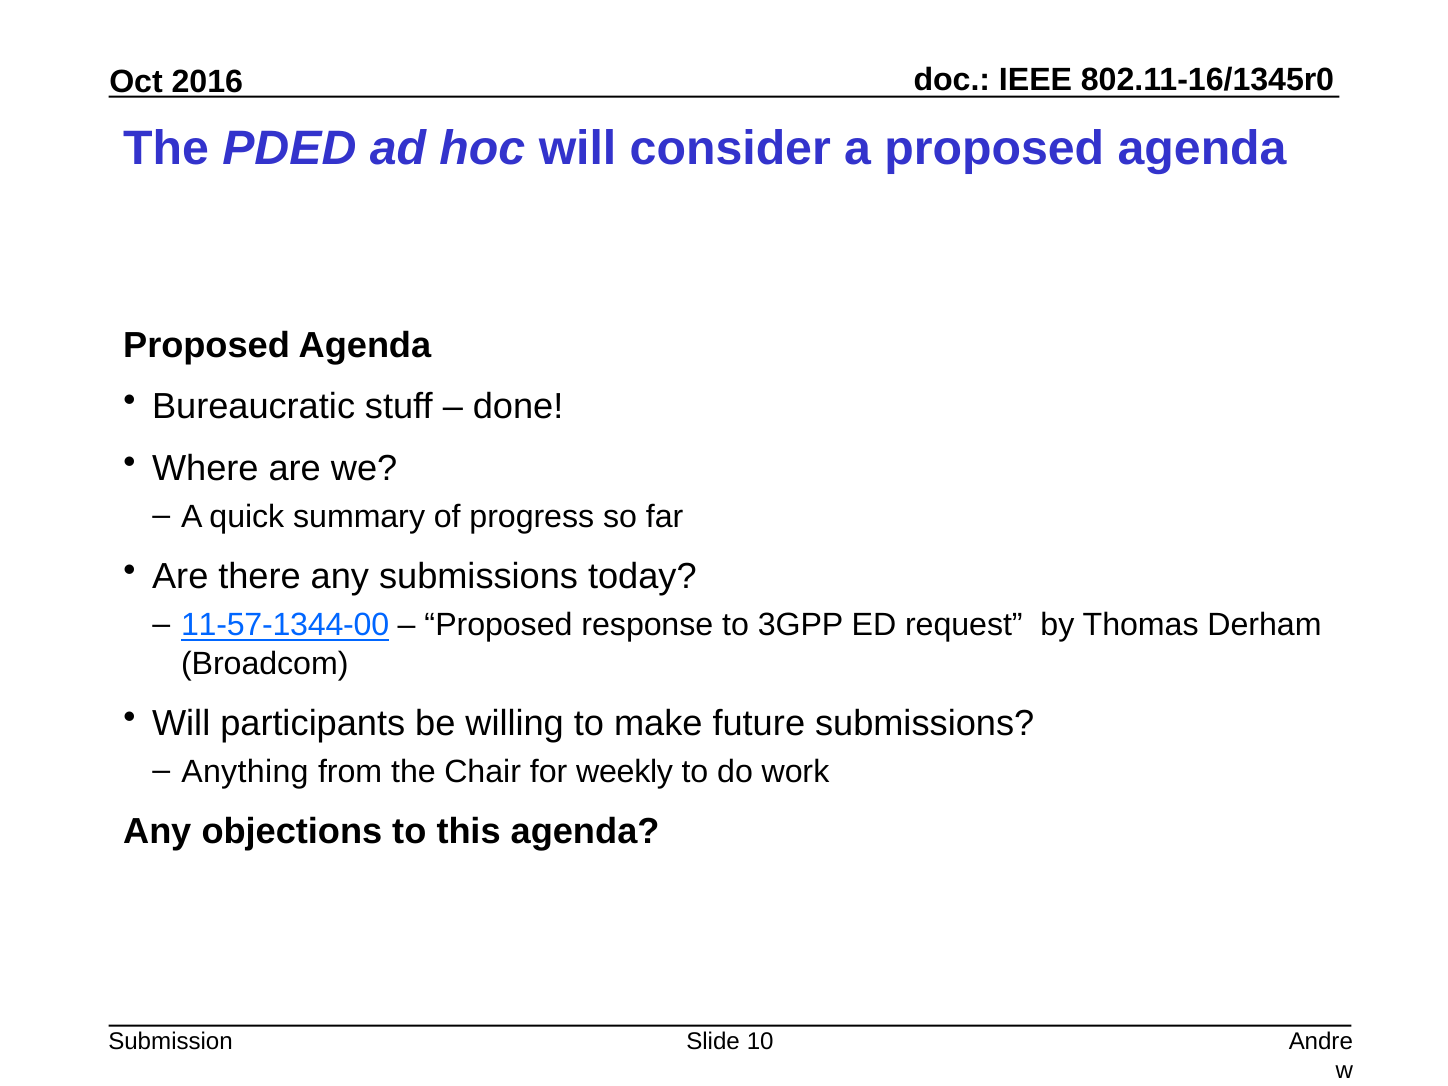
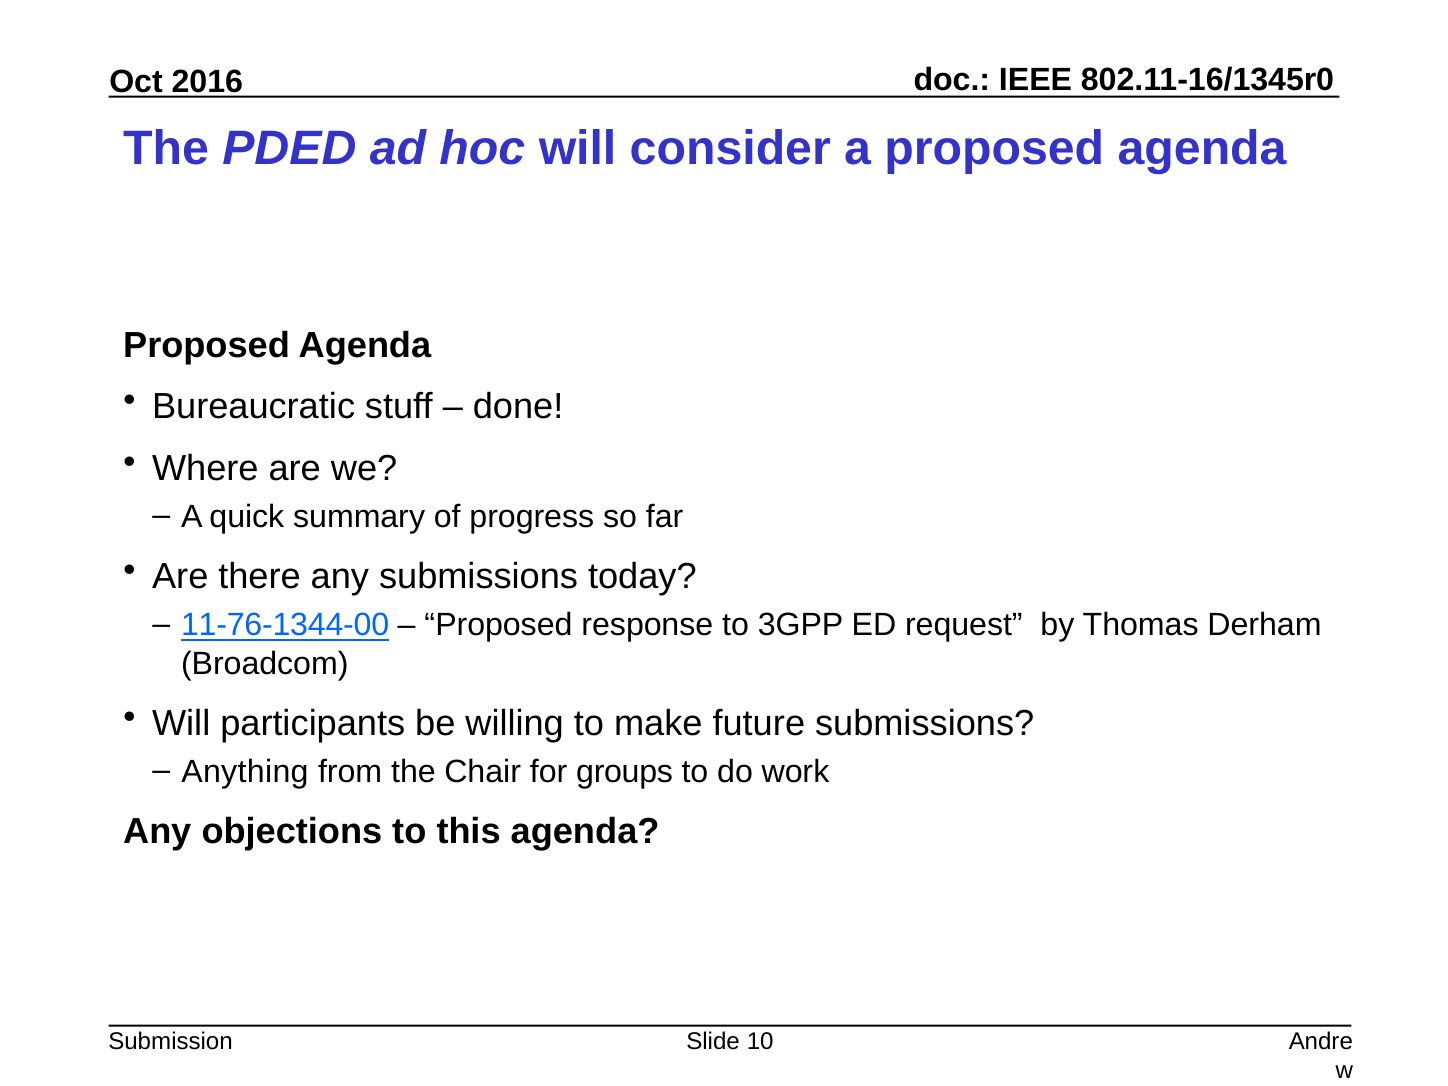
11-57-1344-00: 11-57-1344-00 -> 11-76-1344-00
weekly: weekly -> groups
